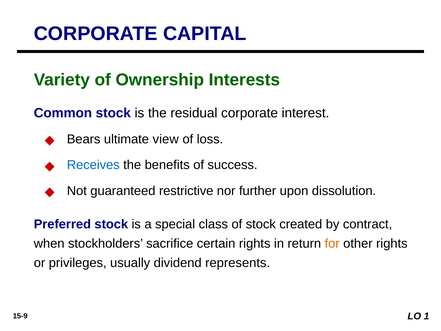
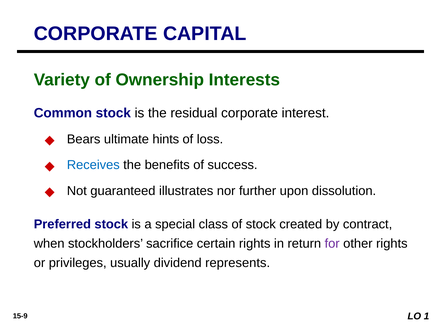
view: view -> hints
restrictive: restrictive -> illustrates
for colour: orange -> purple
